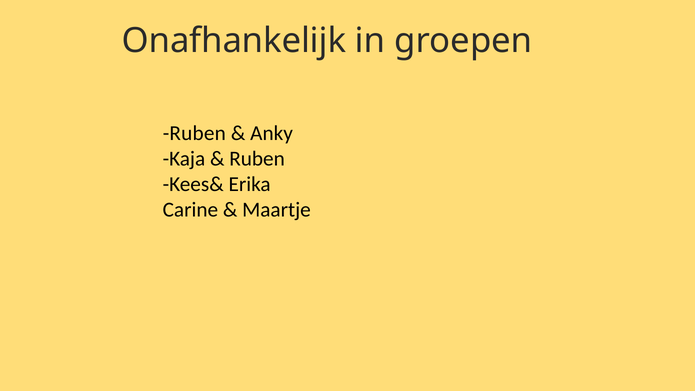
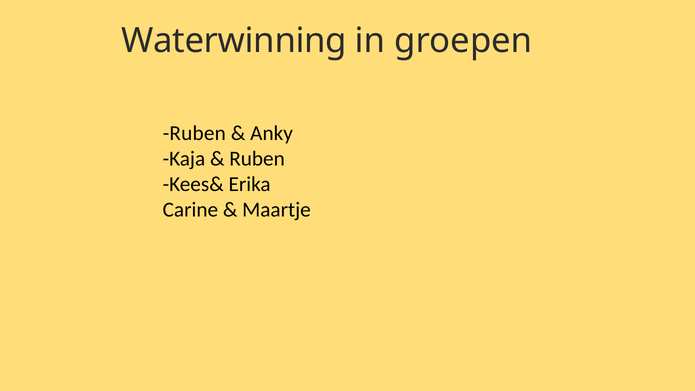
Onafhankelijk: Onafhankelijk -> Waterwinning
